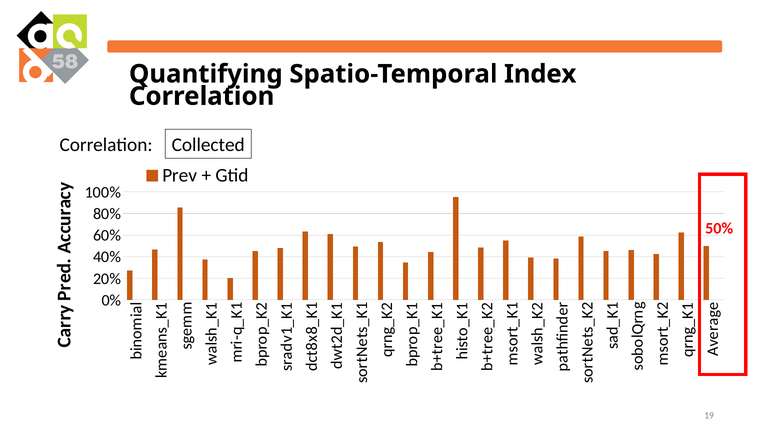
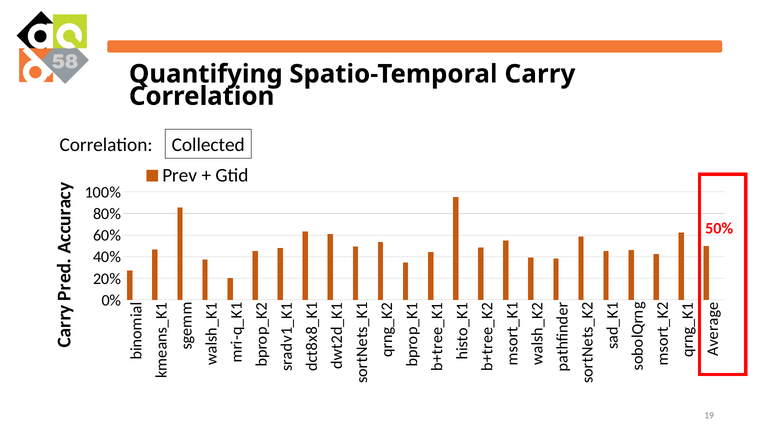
Index: Index -> Carry
